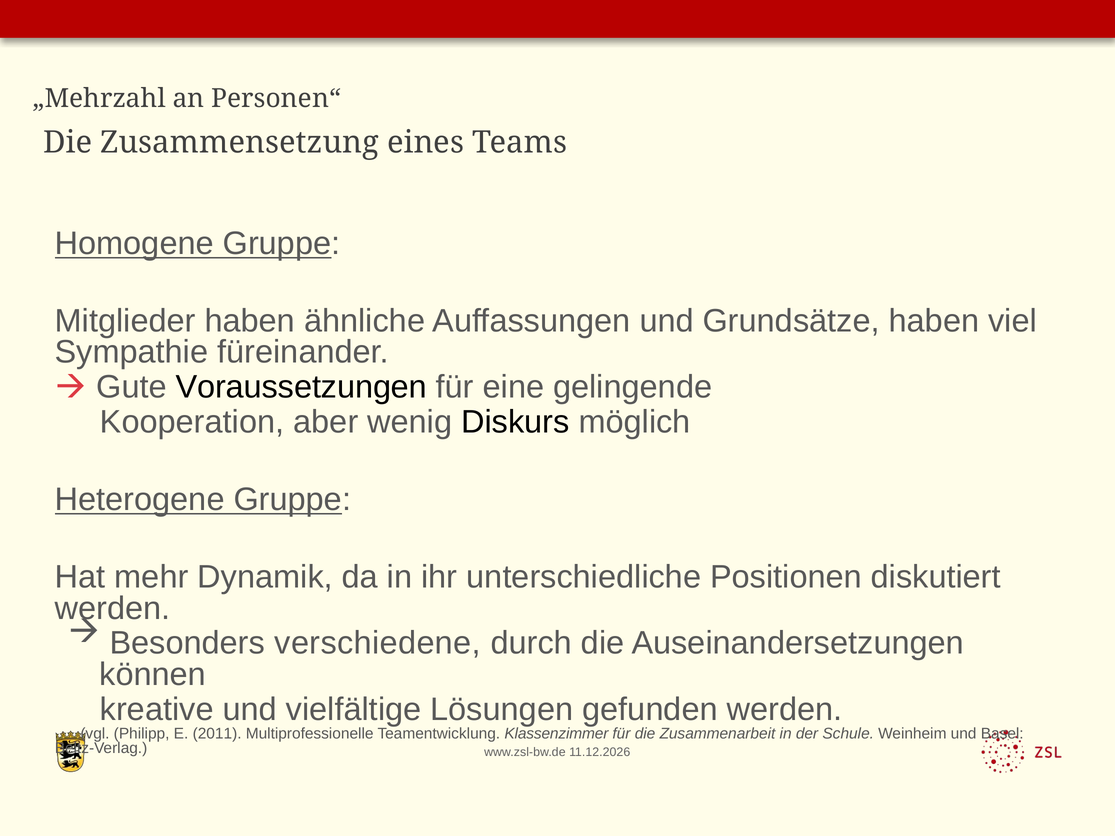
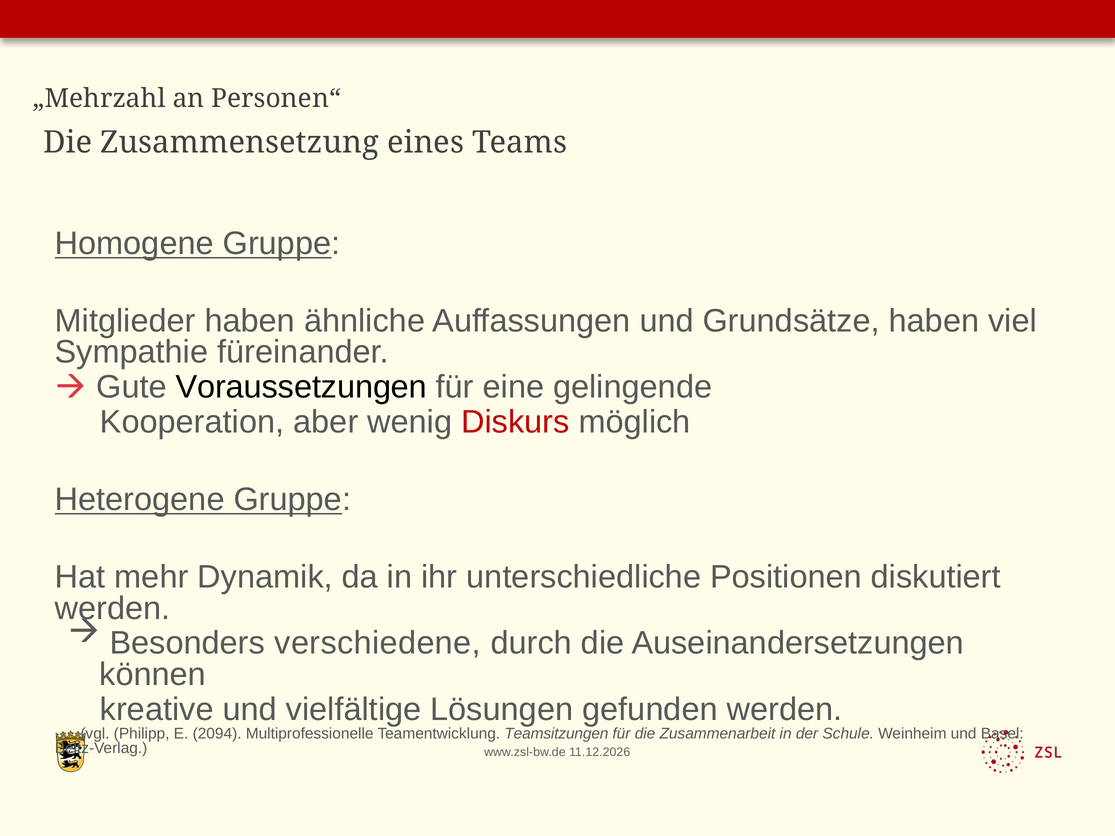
Diskurs colour: black -> red
2011: 2011 -> 2094
Klassenzimmer: Klassenzimmer -> Teamsitzungen
